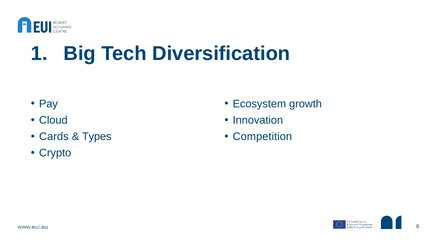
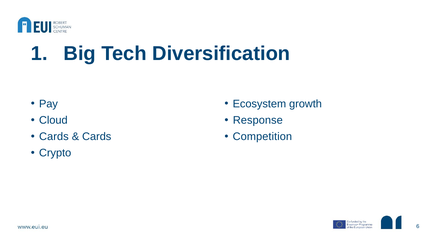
Innovation: Innovation -> Response
Types at (97, 136): Types -> Cards
